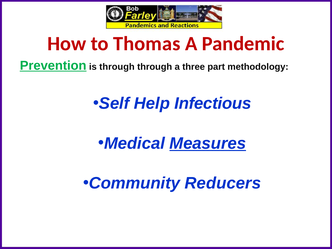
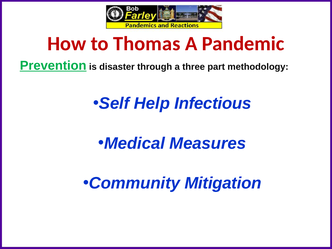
is through: through -> disaster
Measures underline: present -> none
Reducers: Reducers -> Mitigation
